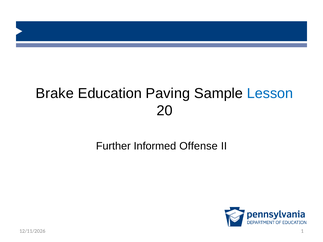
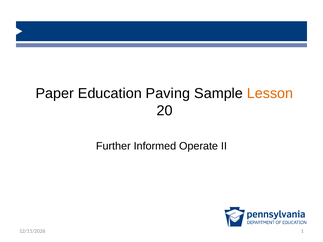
Brake: Brake -> Paper
Lesson colour: blue -> orange
Offense: Offense -> Operate
